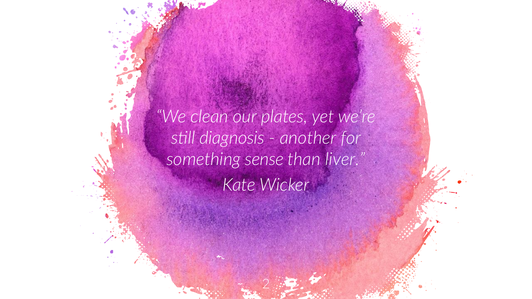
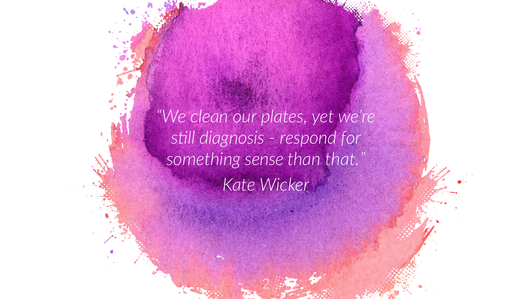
another: another -> respond
liver: liver -> that
